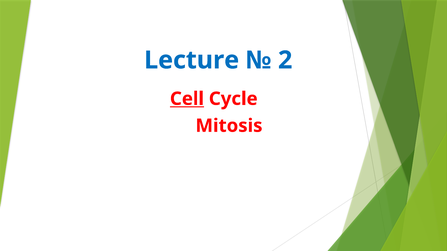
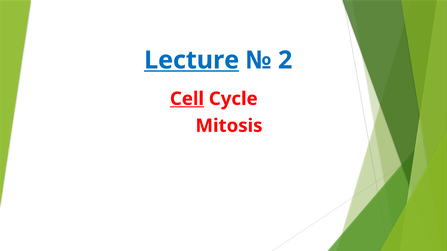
Lecture underline: none -> present
